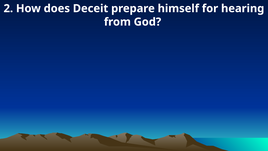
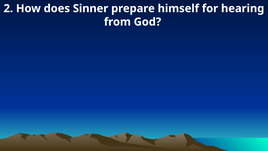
Deceit: Deceit -> Sinner
